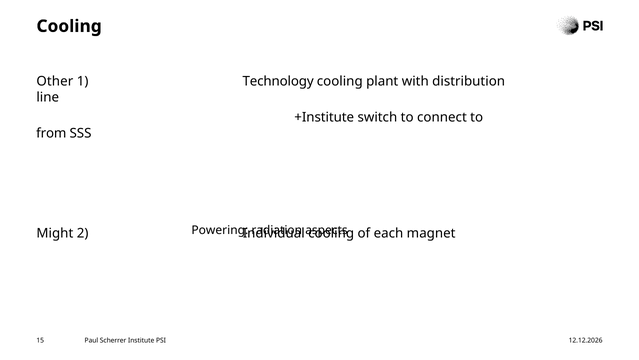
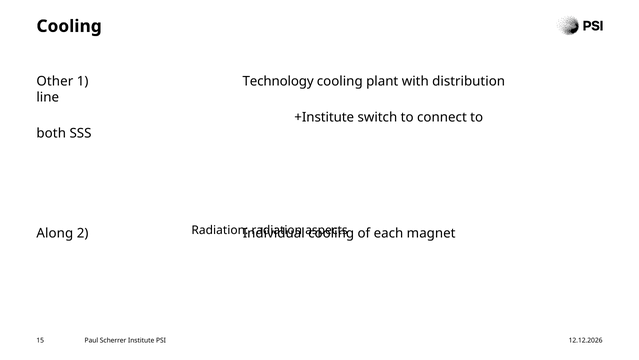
from: from -> both
Powering at (220, 230): Powering -> Radiation
Might: Might -> Along
